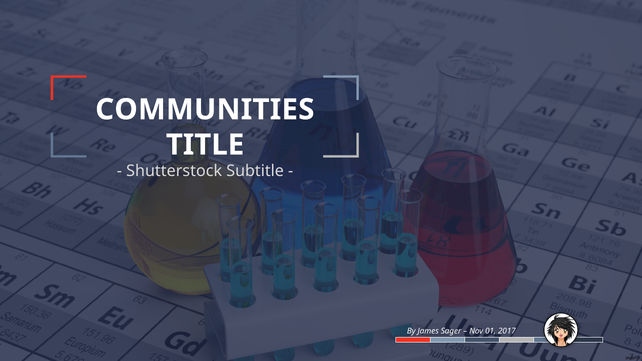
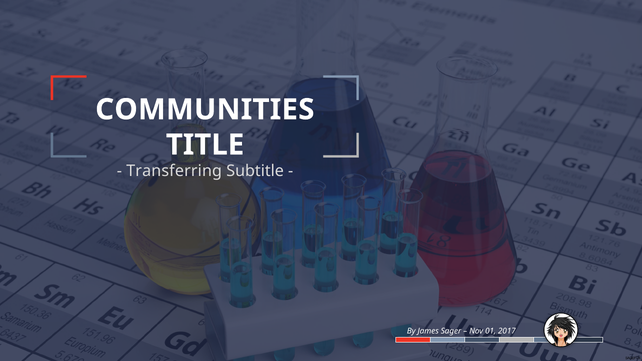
Shutterstock: Shutterstock -> Transferring
